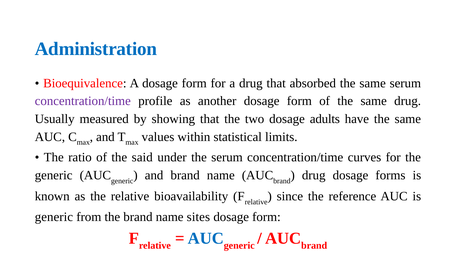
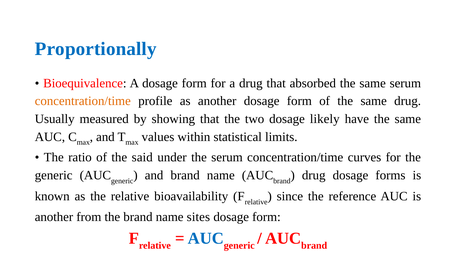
Administration: Administration -> Proportionally
concentration/time at (83, 101) colour: purple -> orange
adults: adults -> likely
generic at (54, 217): generic -> another
